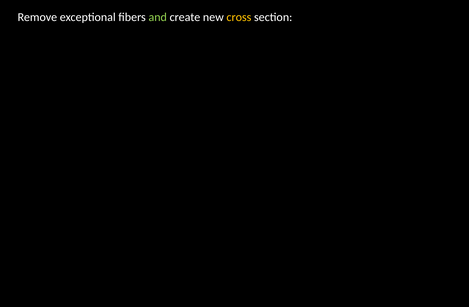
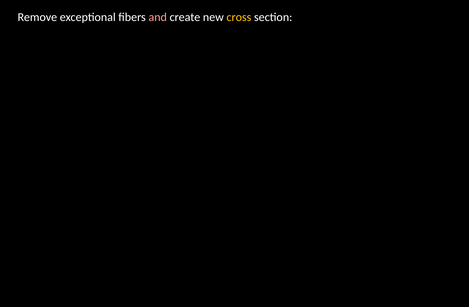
and colour: light green -> pink
